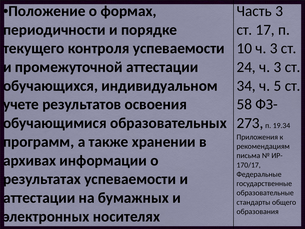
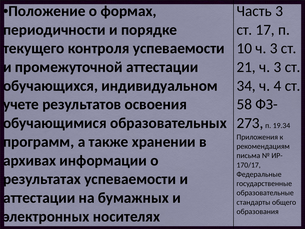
24: 24 -> 21
5: 5 -> 4
